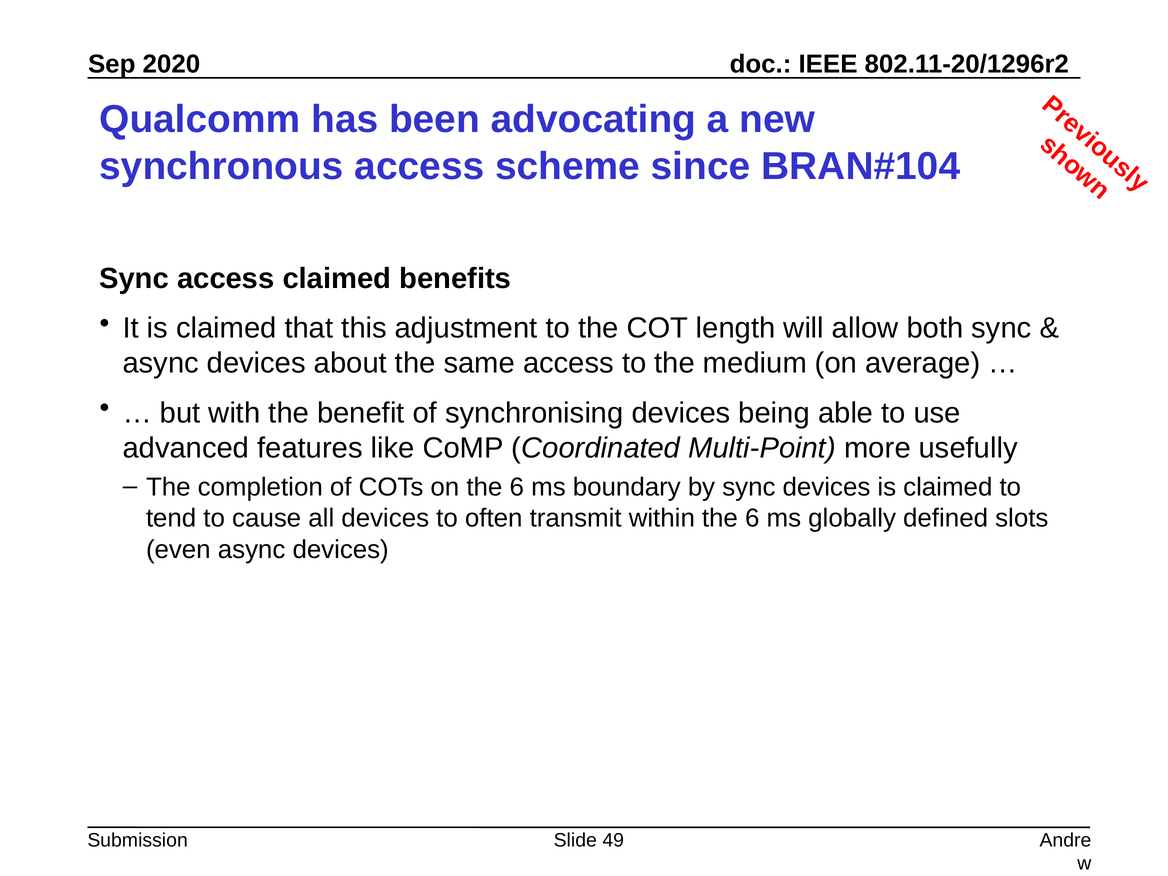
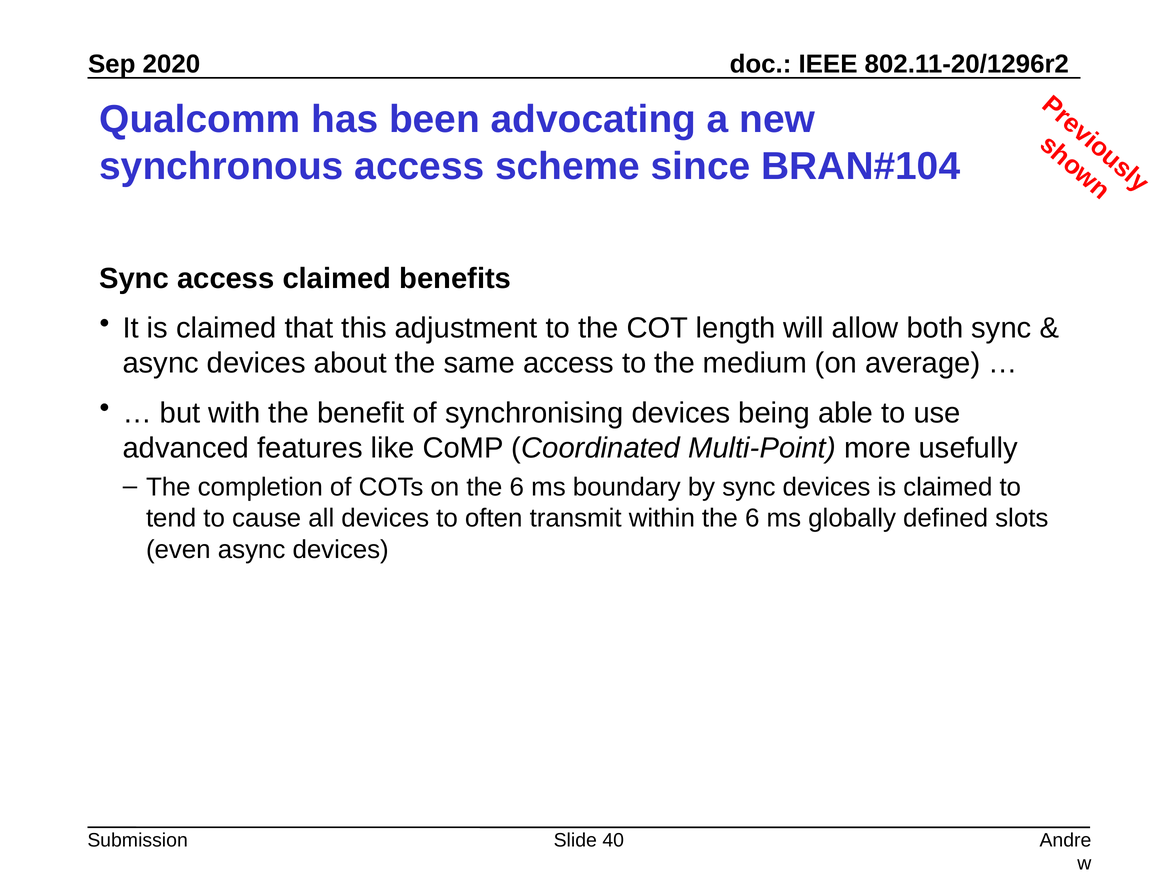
49: 49 -> 40
